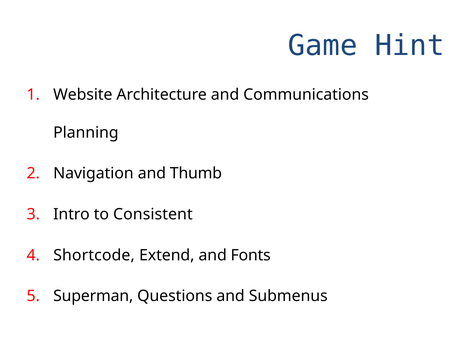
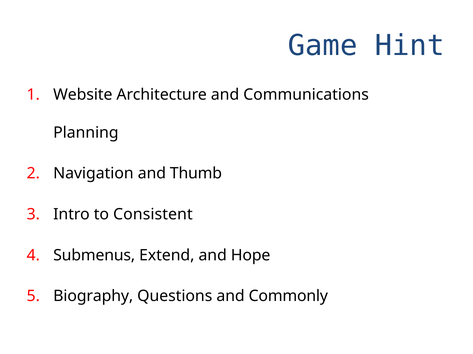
Shortcode: Shortcode -> Submenus
Fonts: Fonts -> Hope
Superman: Superman -> Biography
Submenus: Submenus -> Commonly
